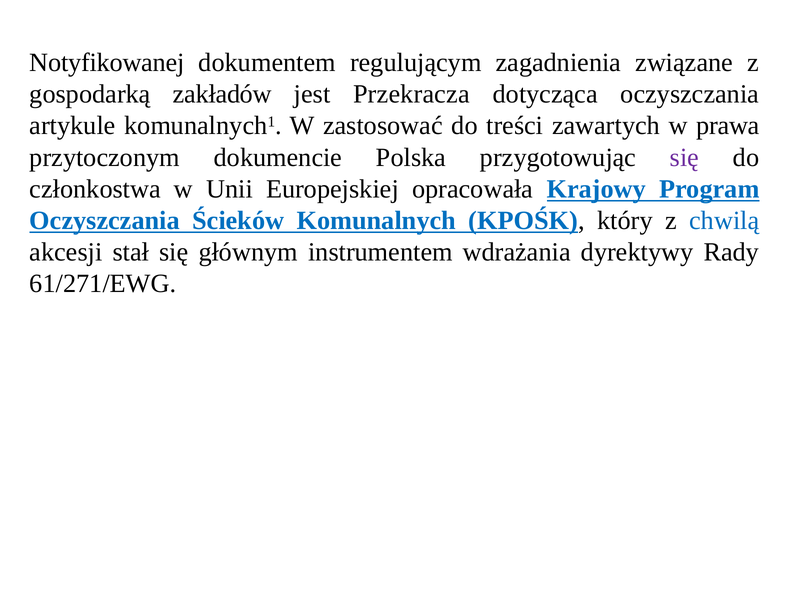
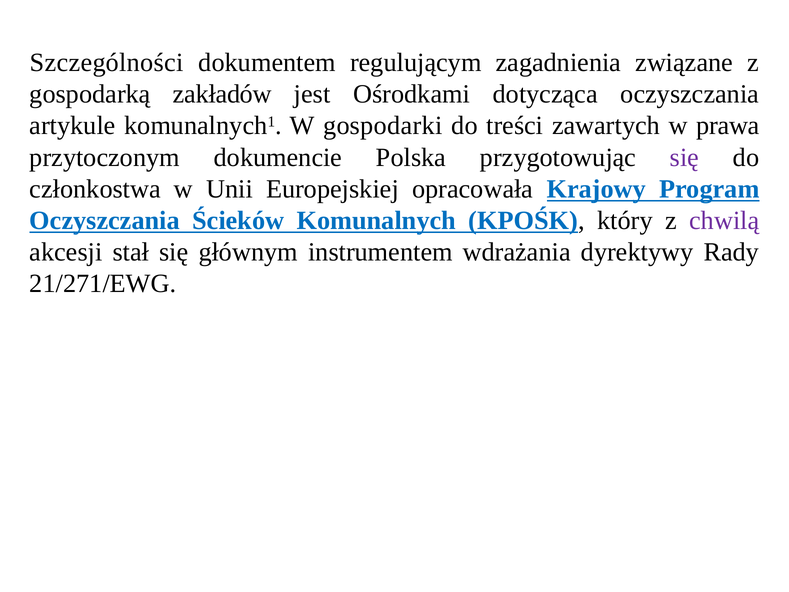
Notyfikowanej: Notyfikowanej -> Szczególności
Przekracza: Przekracza -> Ośrodkami
zastosować: zastosować -> gospodarki
chwilą colour: blue -> purple
61/271/EWG: 61/271/EWG -> 21/271/EWG
